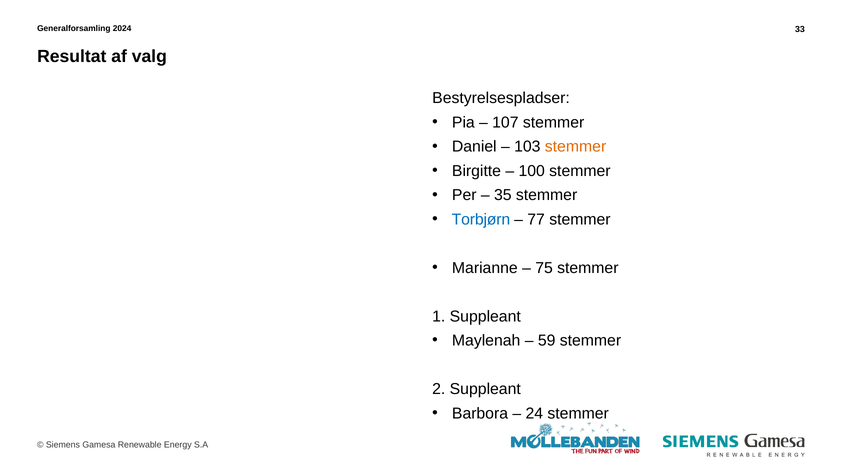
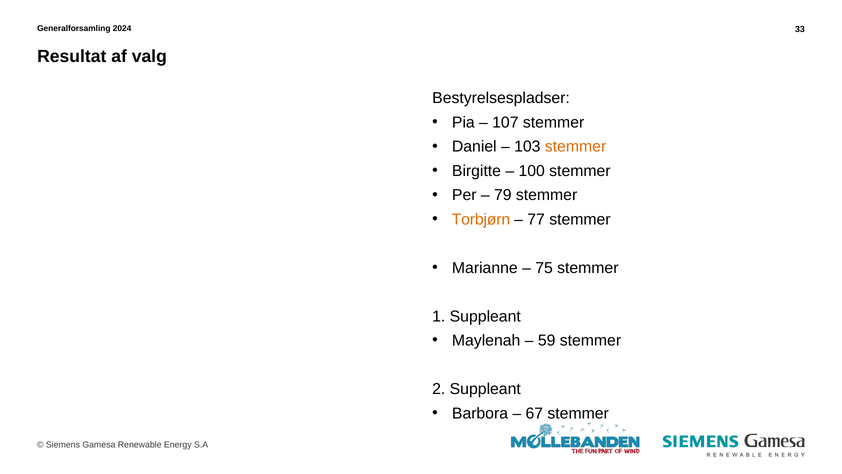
35: 35 -> 79
Torbjørn colour: blue -> orange
24: 24 -> 67
